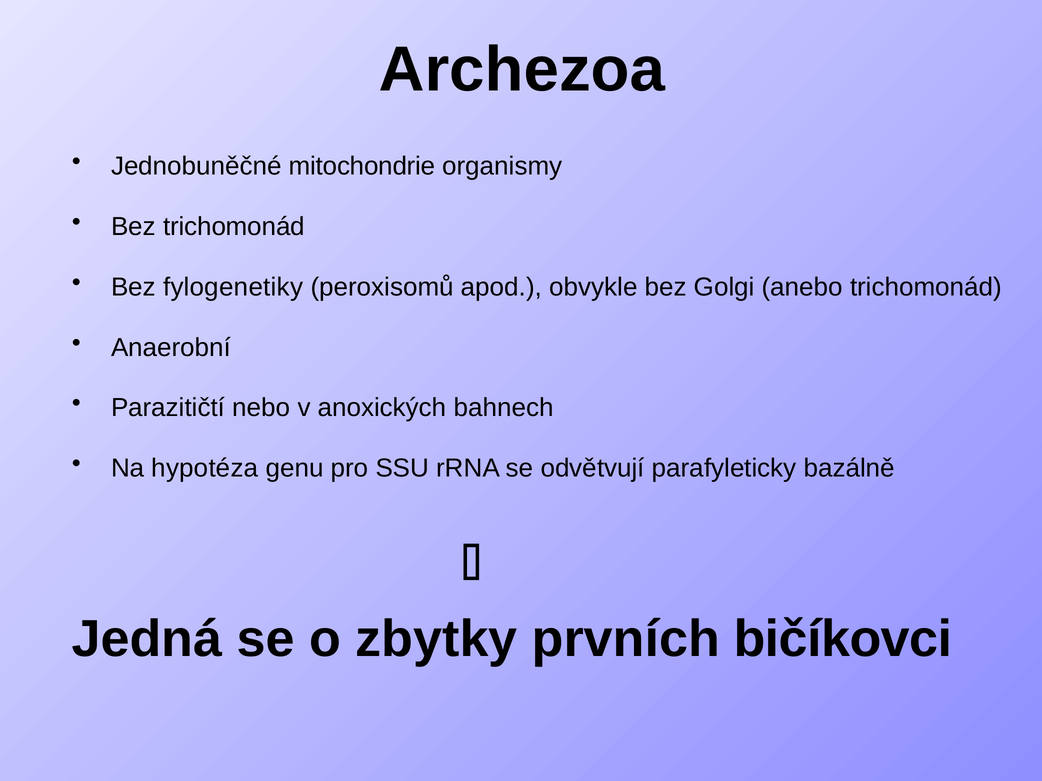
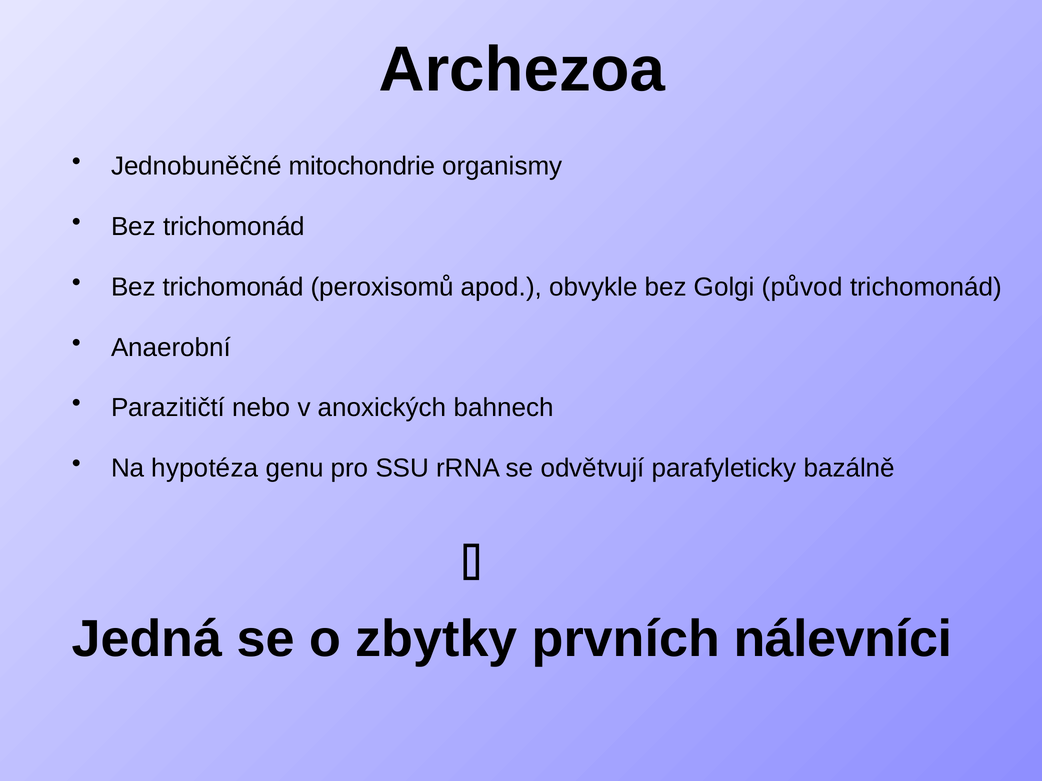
fylogenetiky at (233, 287): fylogenetiky -> trichomonád
anebo: anebo -> původ
bičíkovci: bičíkovci -> nálevníci
